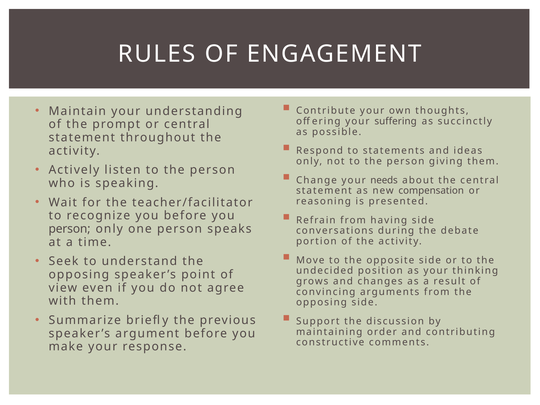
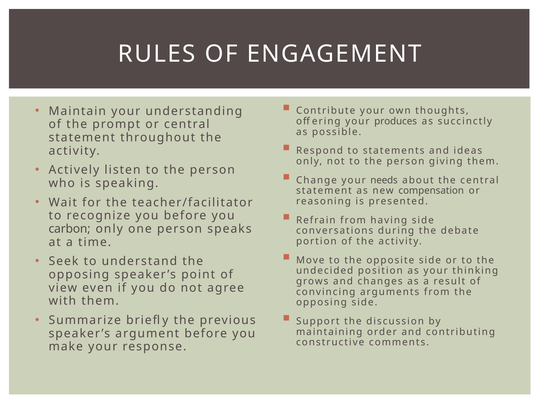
suffering: suffering -> produces
person at (70, 229): person -> carbon
